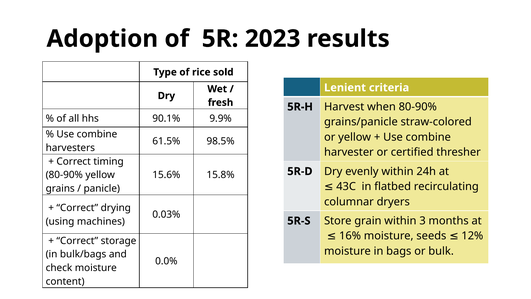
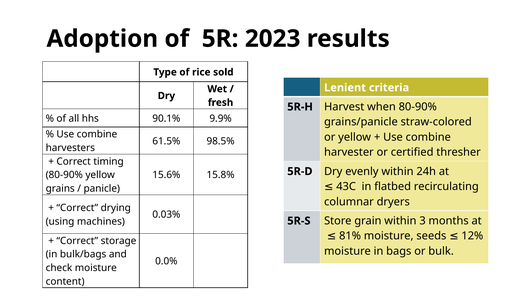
16%: 16% -> 81%
